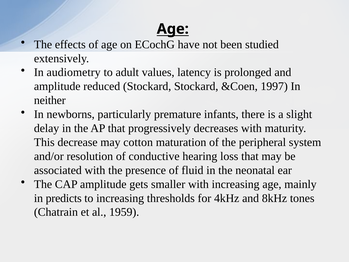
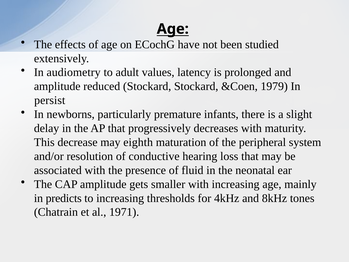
1997: 1997 -> 1979
neither: neither -> persist
cotton: cotton -> eighth
1959: 1959 -> 1971
